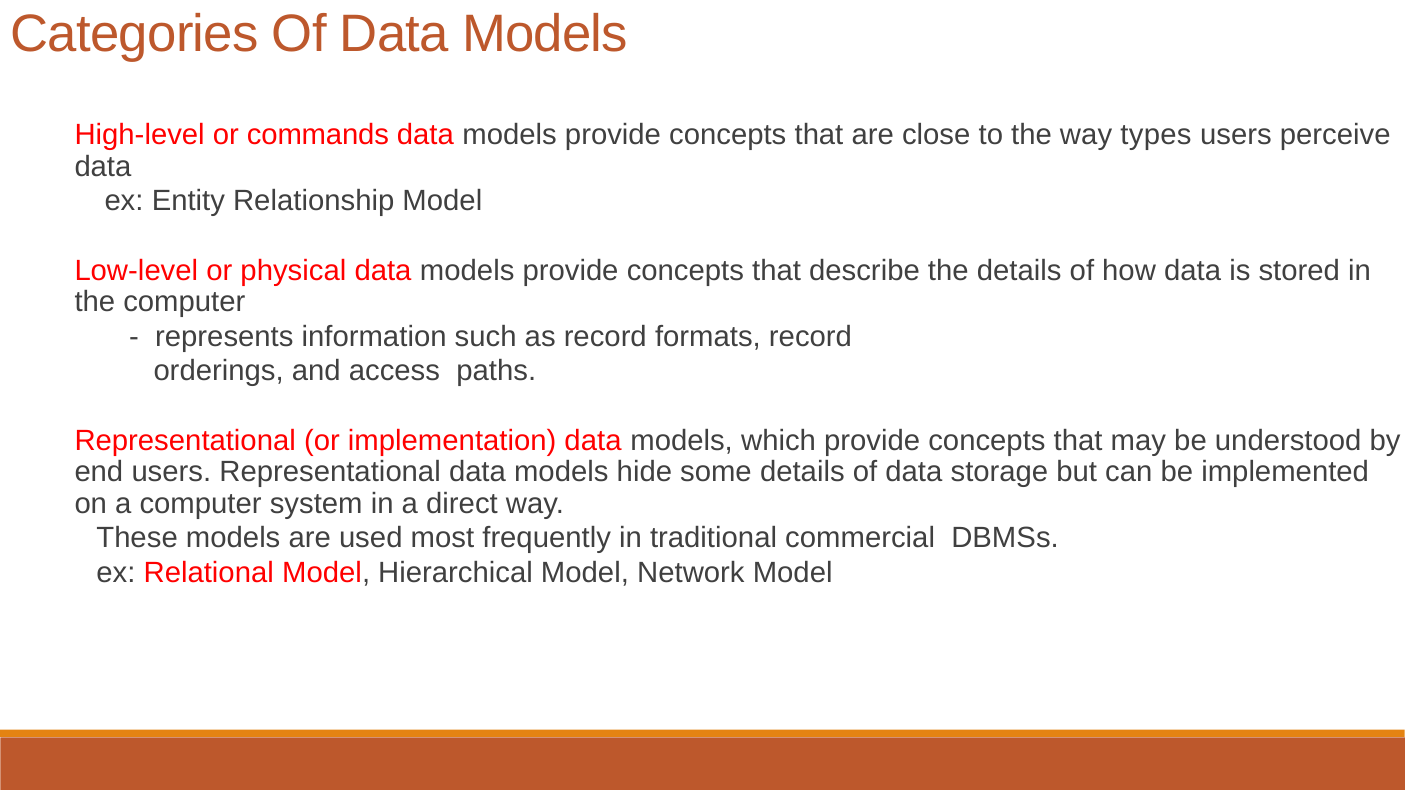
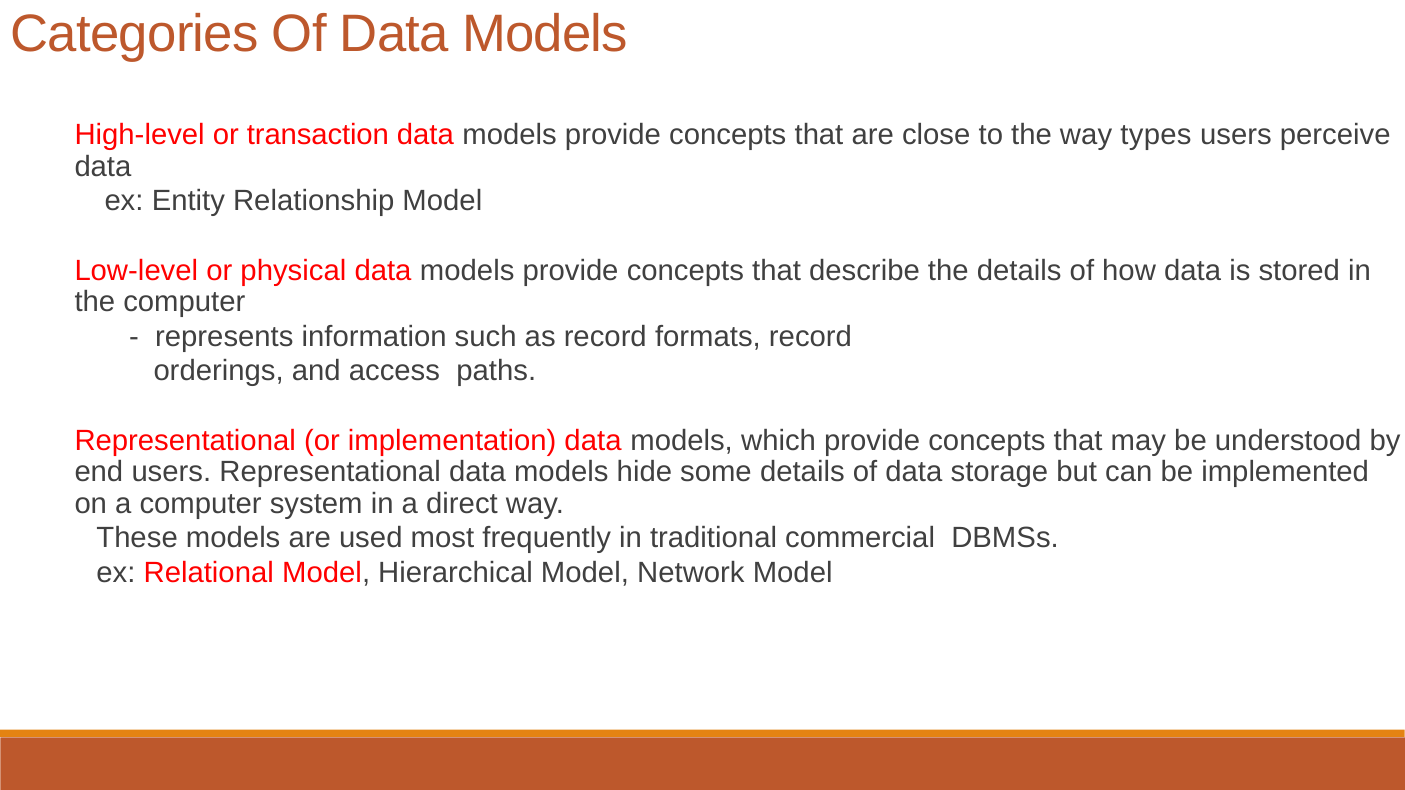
commands: commands -> transaction
